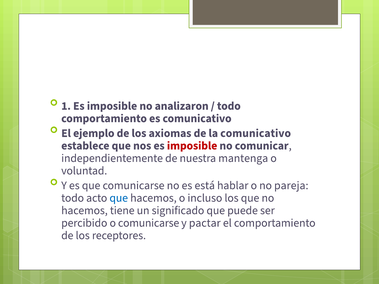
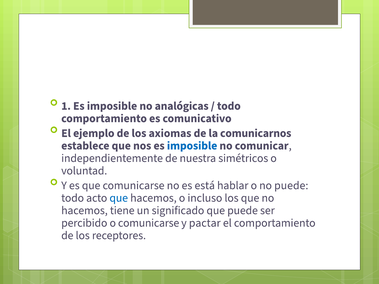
analizaron: analizaron -> analógicas
la comunicativo: comunicativo -> comunicarnos
imposible at (192, 146) colour: red -> blue
mantenga: mantenga -> simétricos
no pareja: pareja -> puede
